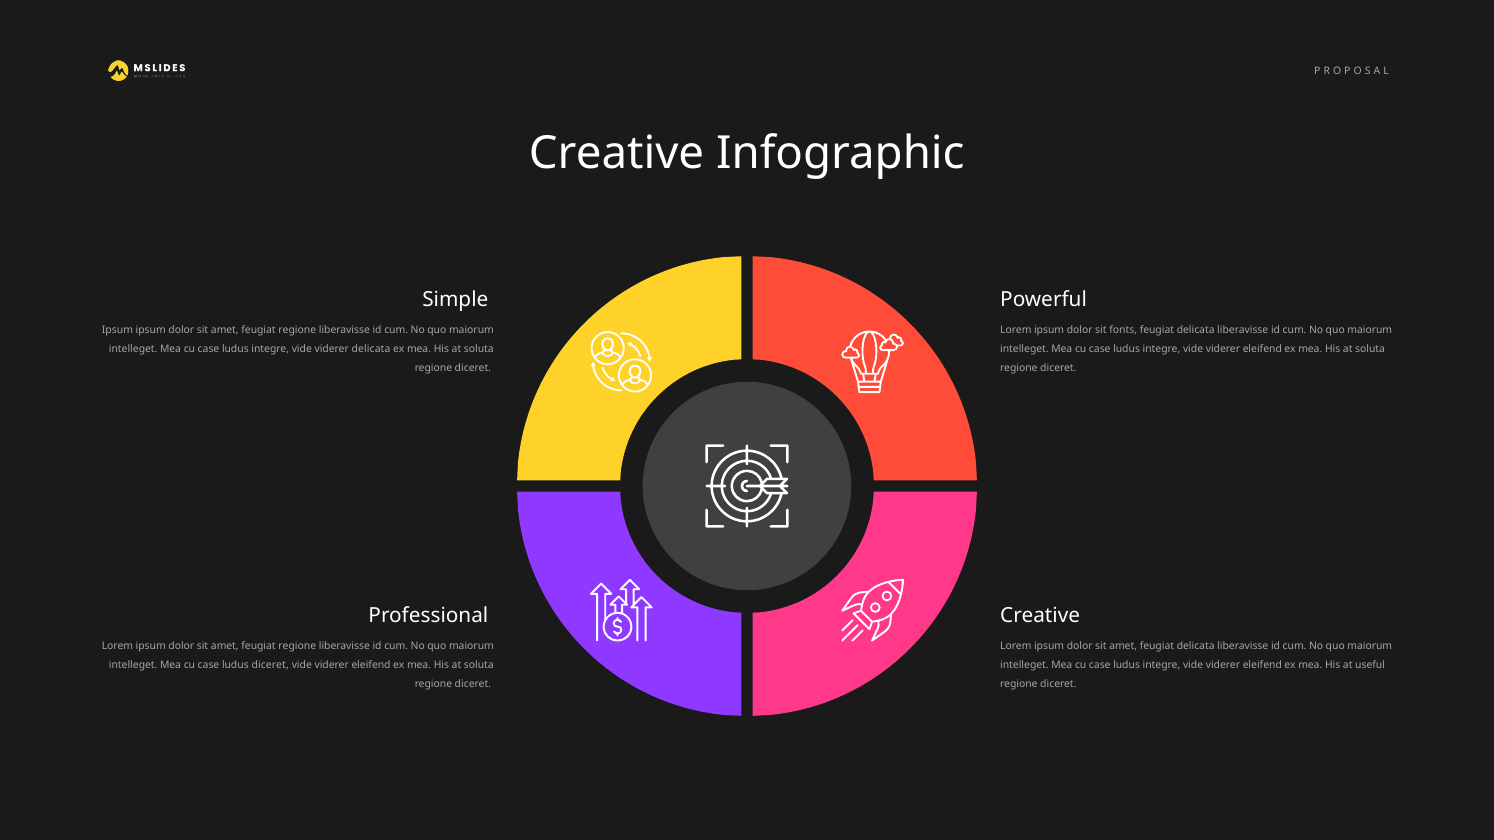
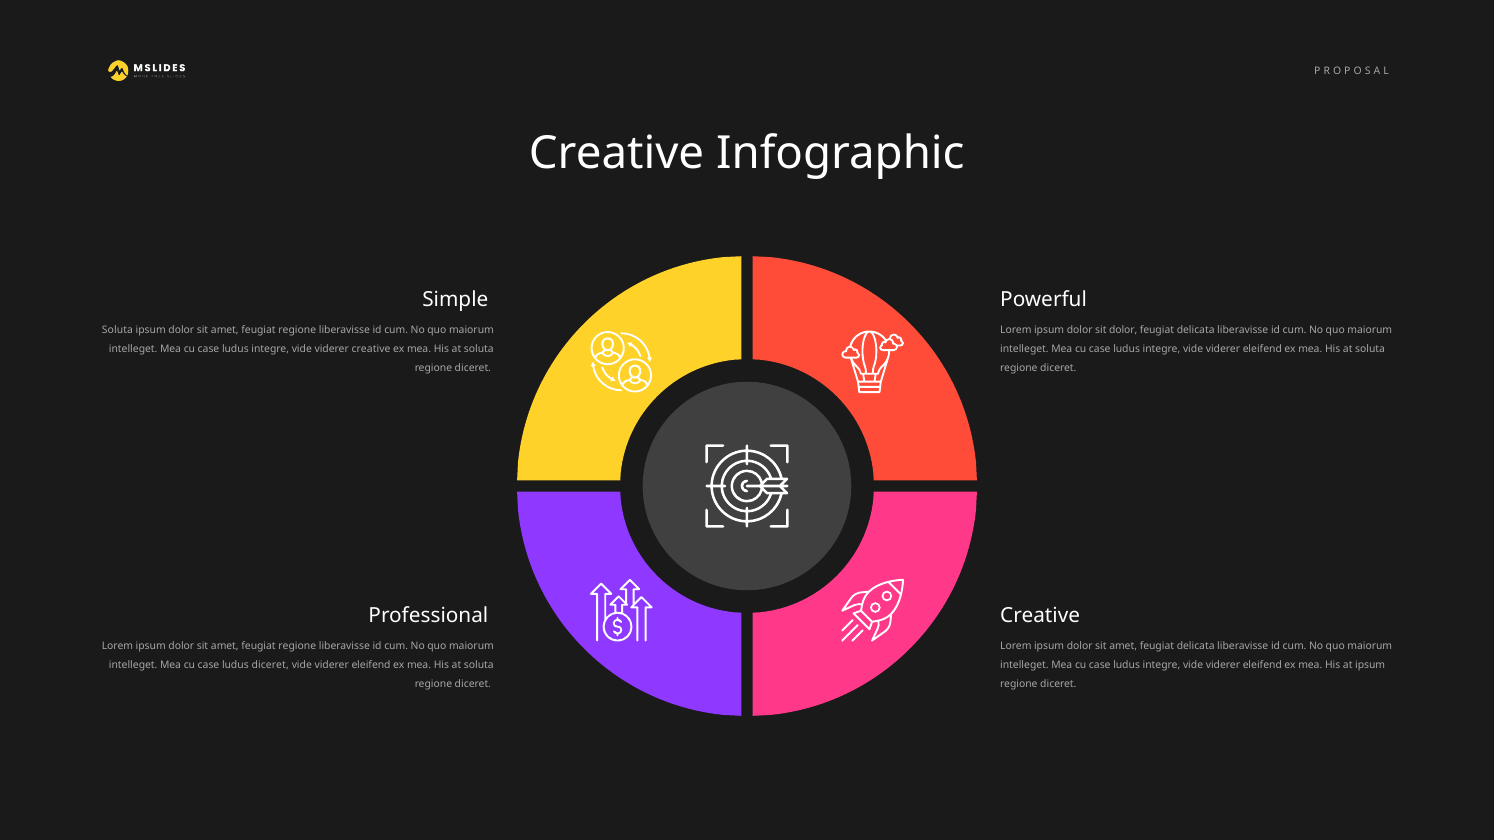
Ipsum at (117, 330): Ipsum -> Soluta
sit fonts: fonts -> dolor
viderer delicata: delicata -> creative
at useful: useful -> ipsum
